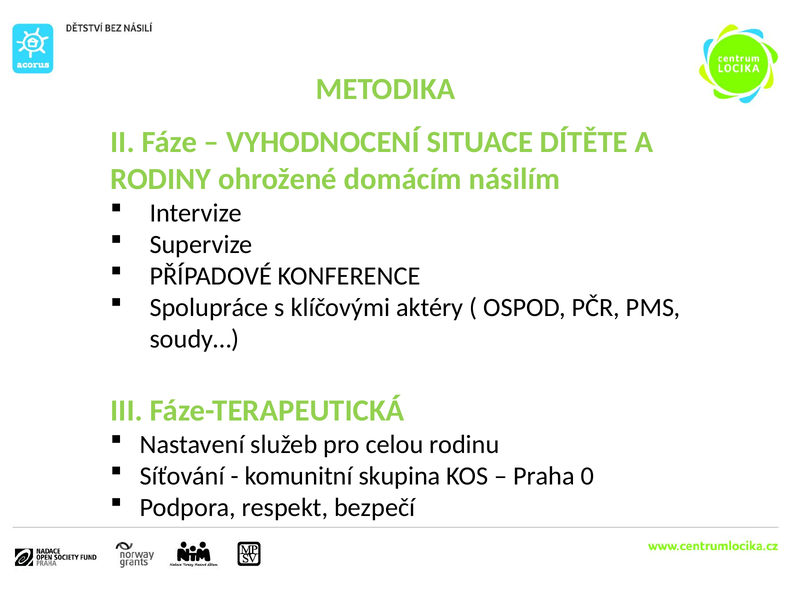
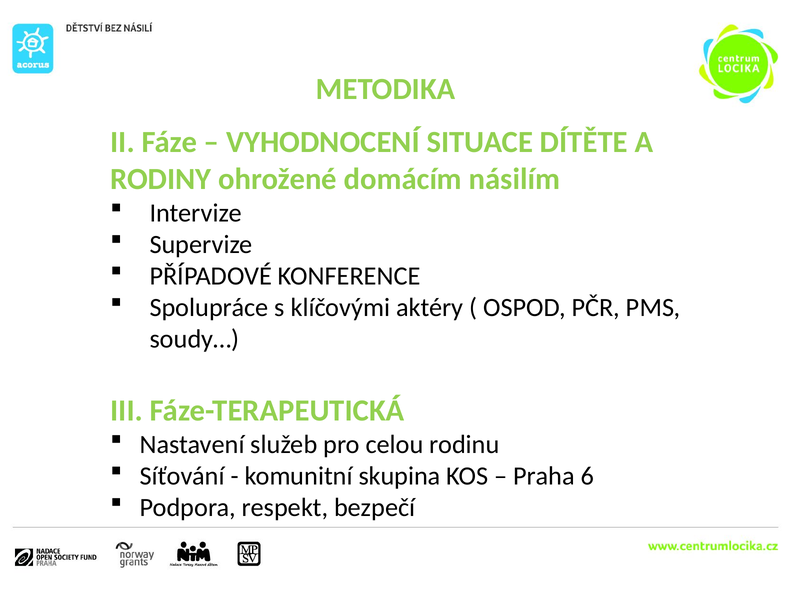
0: 0 -> 6
